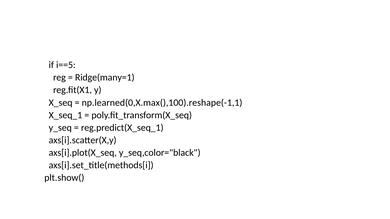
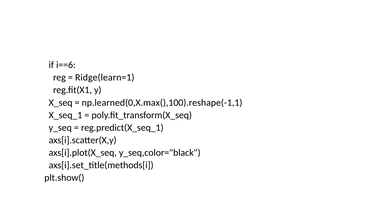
i==5: i==5 -> i==6
Ridge(many=1: Ridge(many=1 -> Ridge(learn=1
